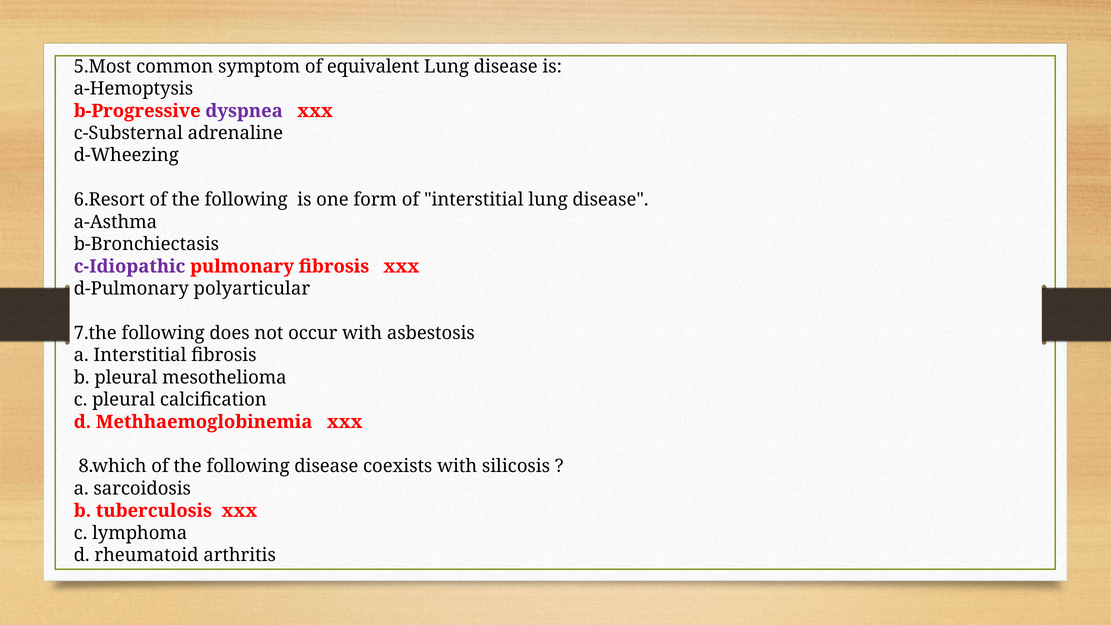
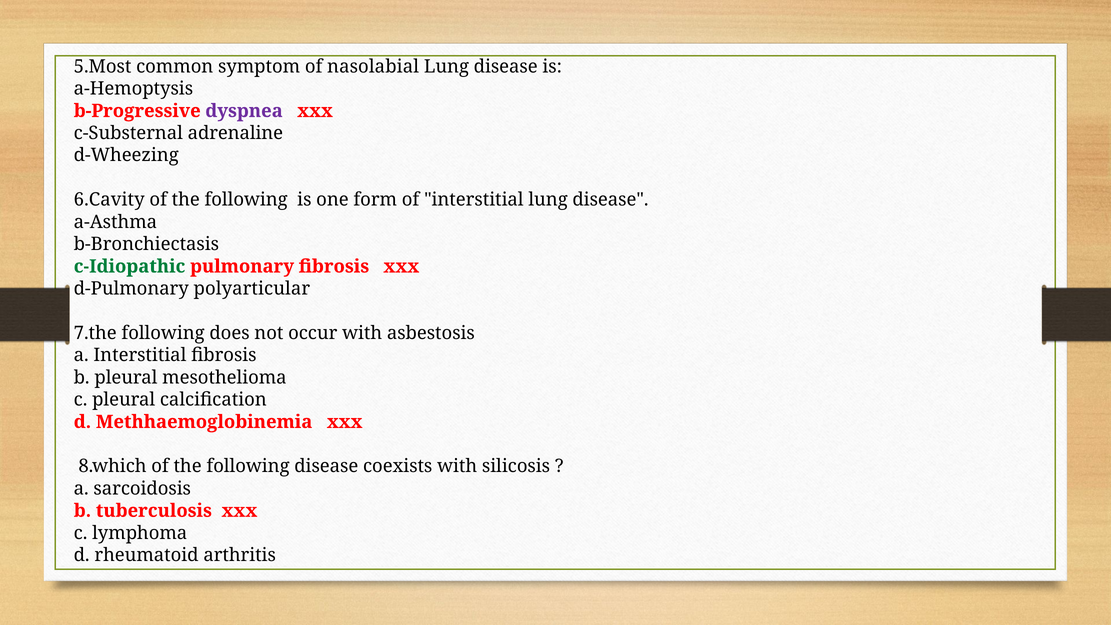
equivalent: equivalent -> nasolabial
6.Resort: 6.Resort -> 6.Cavity
c-Idiopathic colour: purple -> green
